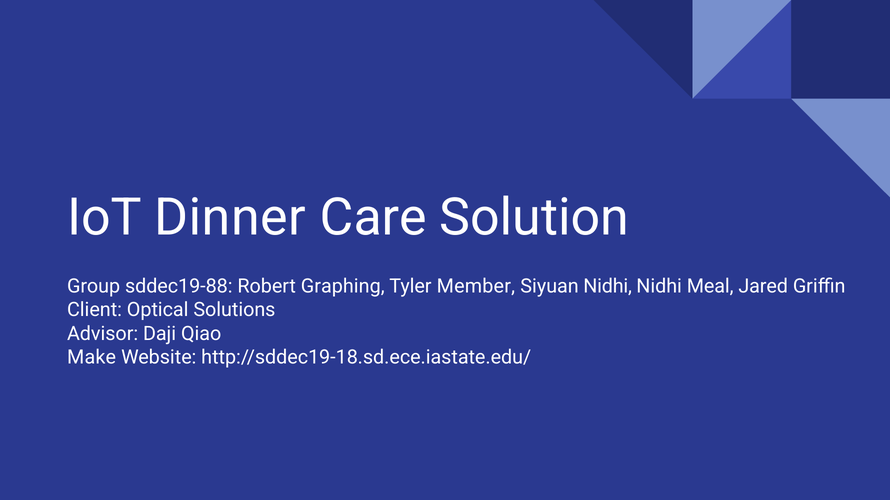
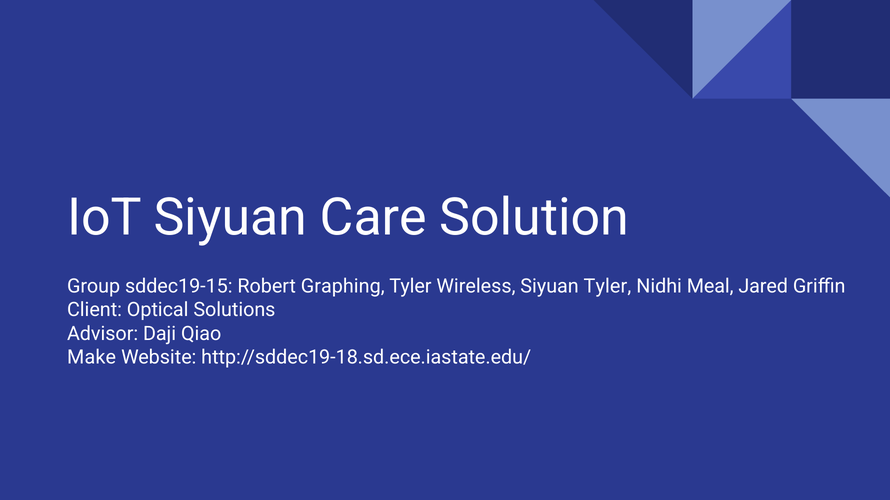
IoT Dinner: Dinner -> Siyuan
sddec19-88: sddec19-88 -> sddec19-15
Member: Member -> Wireless
Siyuan Nidhi: Nidhi -> Tyler
